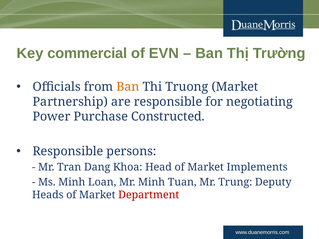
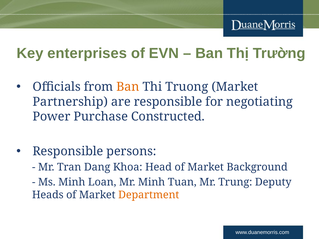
commercial: commercial -> enterprises
Implements: Implements -> Background
Department colour: red -> orange
